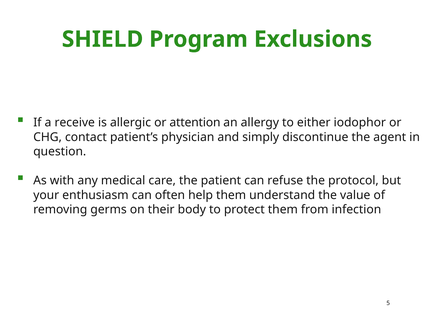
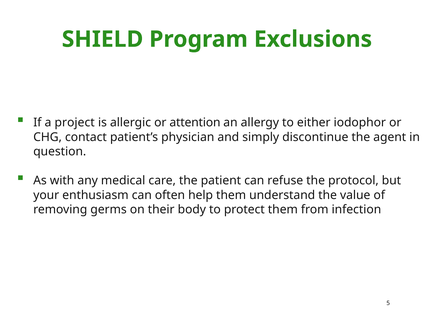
receive: receive -> project
